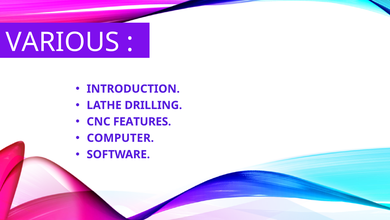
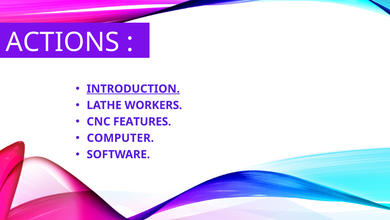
VARIOUS: VARIOUS -> ACTIONS
INTRODUCTION underline: none -> present
DRILLING: DRILLING -> WORKERS
